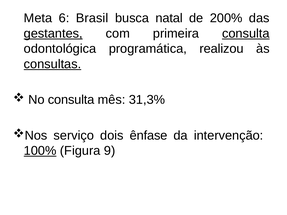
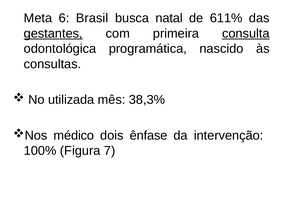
200%: 200% -> 611%
realizou: realizou -> nascido
consultas underline: present -> none
No consulta: consulta -> utilizada
31,3%: 31,3% -> 38,3%
serviço: serviço -> médico
100% underline: present -> none
9: 9 -> 7
